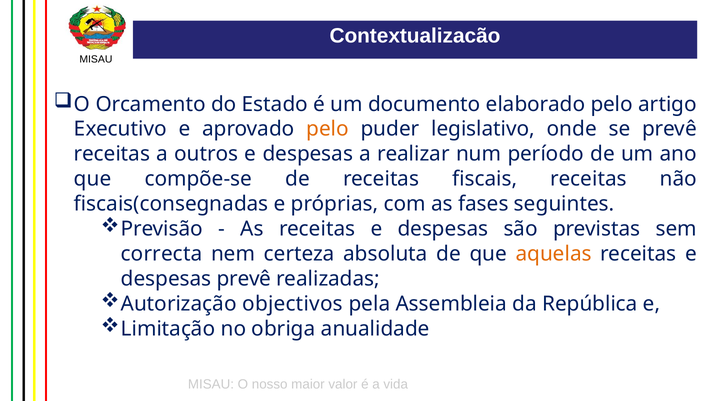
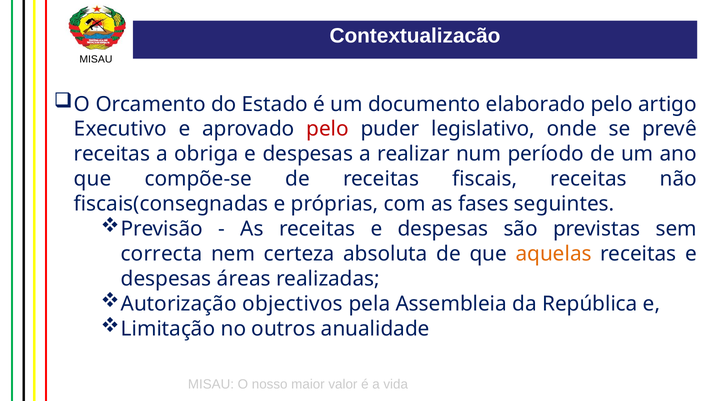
pelo at (328, 129) colour: orange -> red
outros: outros -> obriga
despesas prevê: prevê -> áreas
obriga: obriga -> outros
